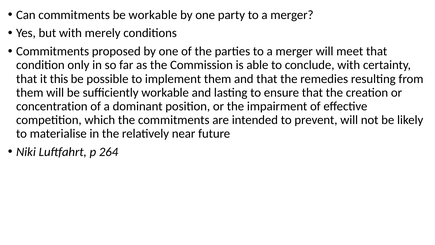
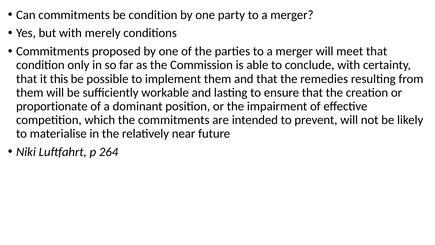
be workable: workable -> condition
concentration: concentration -> proportionate
